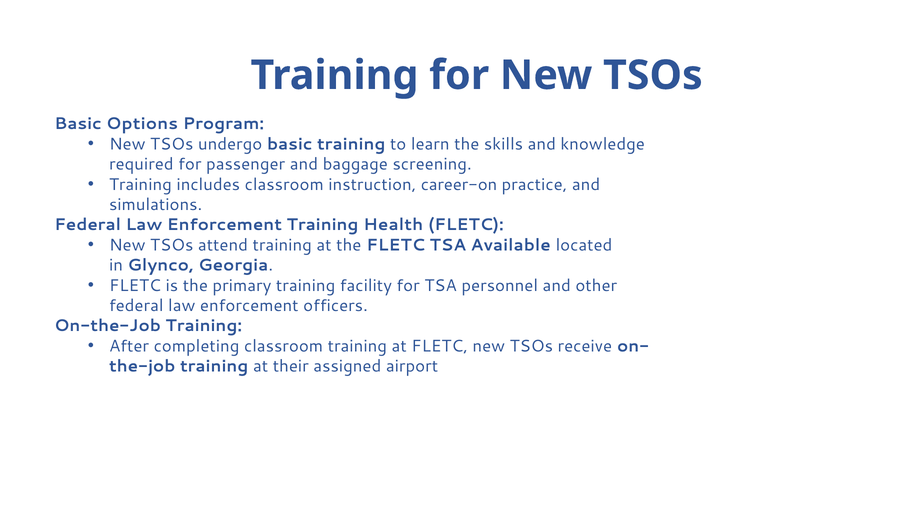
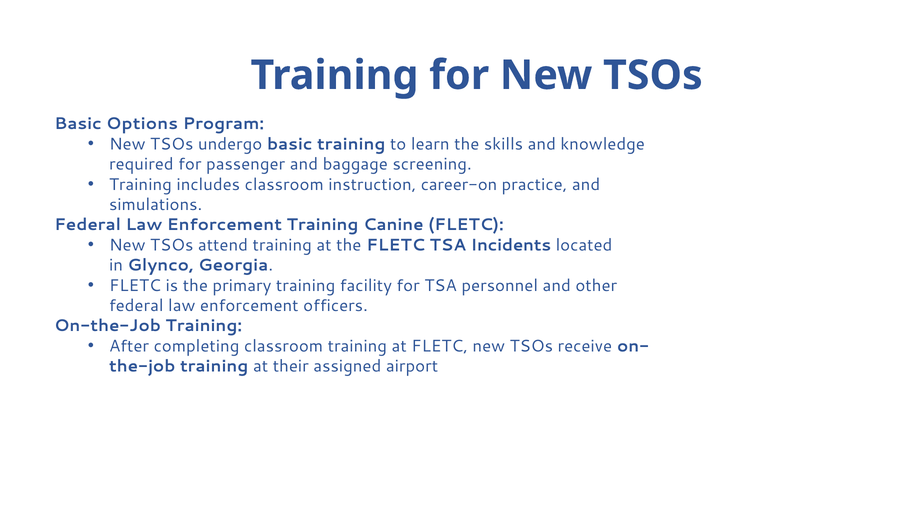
Health: Health -> Canine
Available: Available -> Incidents
